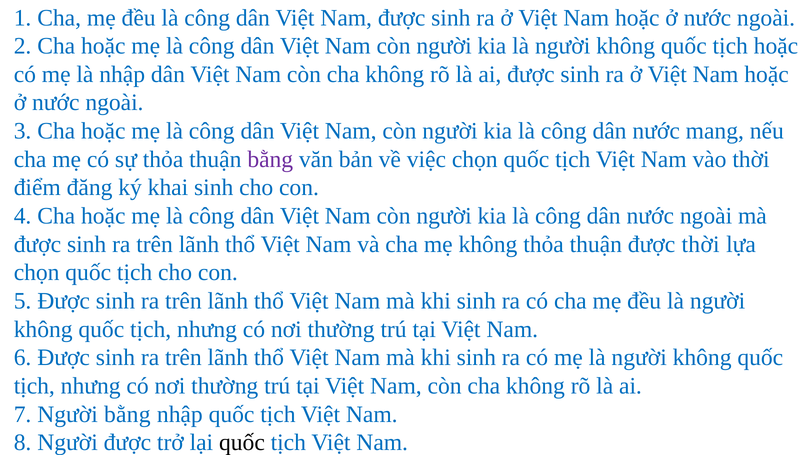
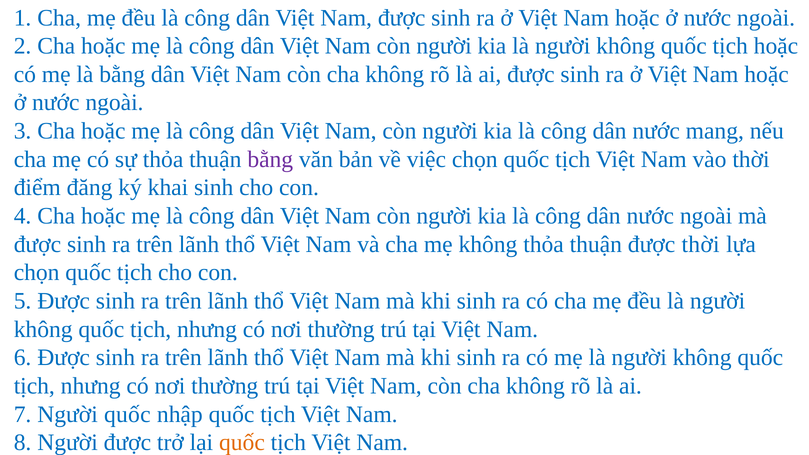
là nhập: nhập -> bằng
Người bằng: bằng -> quốc
quốc at (242, 443) colour: black -> orange
